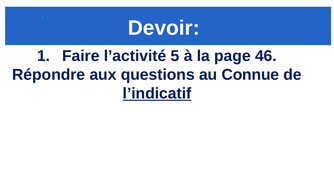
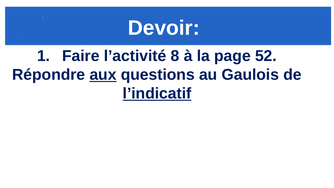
5: 5 -> 8
46: 46 -> 52
aux underline: none -> present
Connue: Connue -> Gaulois
